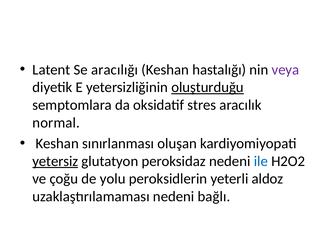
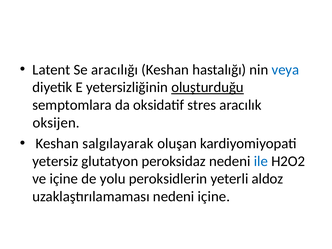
veya colour: purple -> blue
normal: normal -> oksijen
sınırlanması: sınırlanması -> salgılayarak
yetersiz underline: present -> none
ve çoğu: çoğu -> içine
nedeni bağlı: bağlı -> içine
